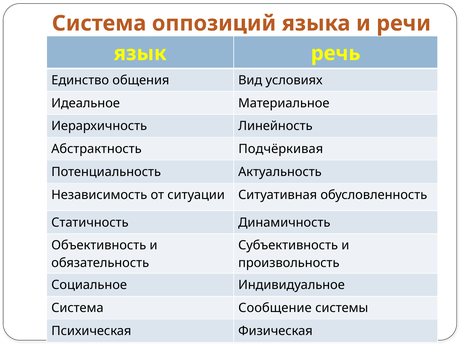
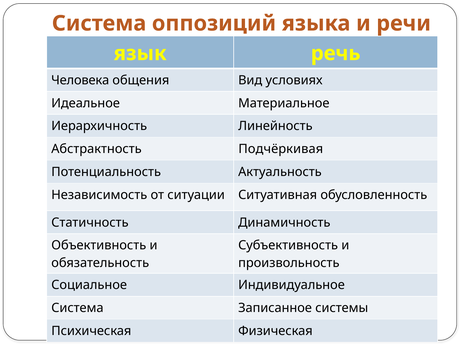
Единство: Единство -> Человека
Сообщение: Сообщение -> Записанное
